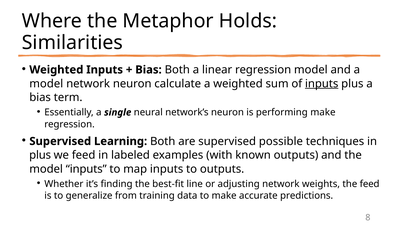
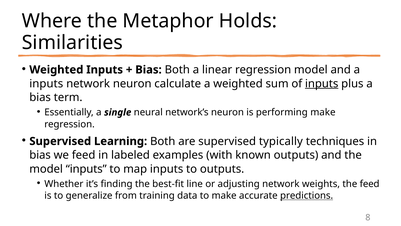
model at (46, 83): model -> inputs
possible: possible -> typically
plus at (40, 155): plus -> bias
predictions underline: none -> present
